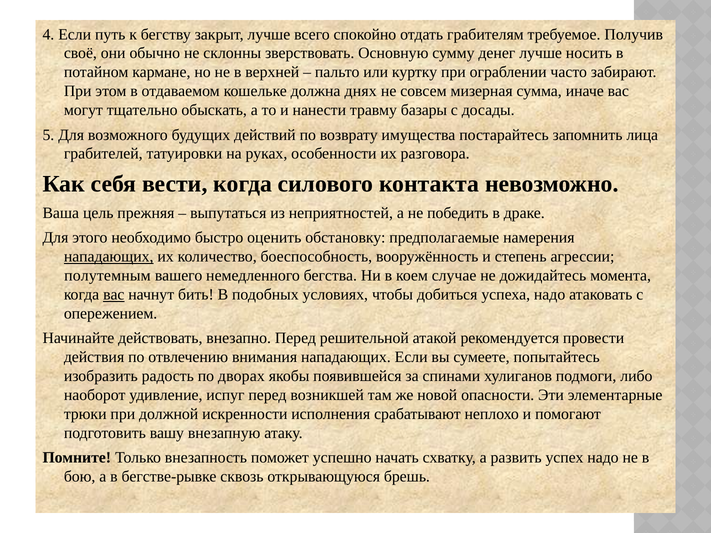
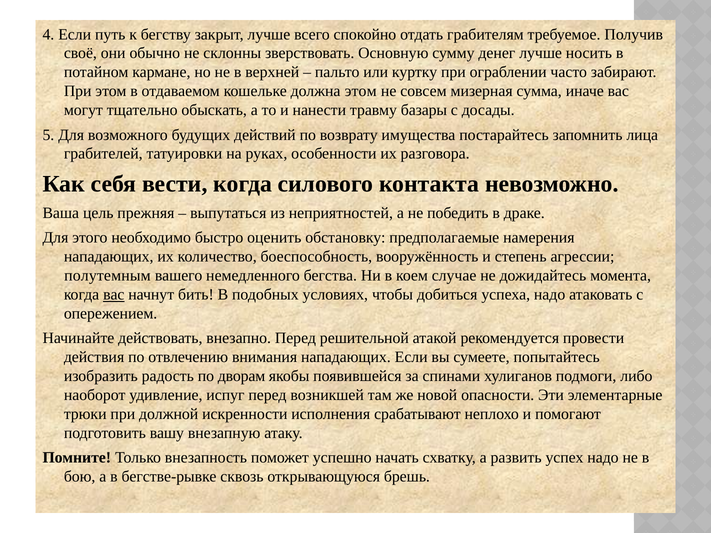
должна днях: днях -> этом
нападающих at (109, 257) underline: present -> none
дворах: дворах -> дворам
